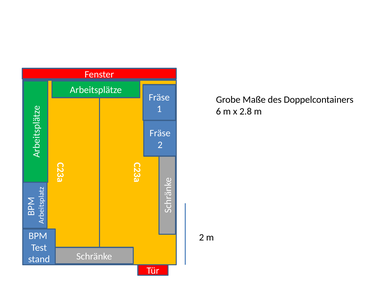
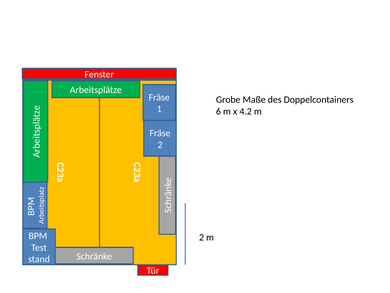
2.8: 2.8 -> 4.2
